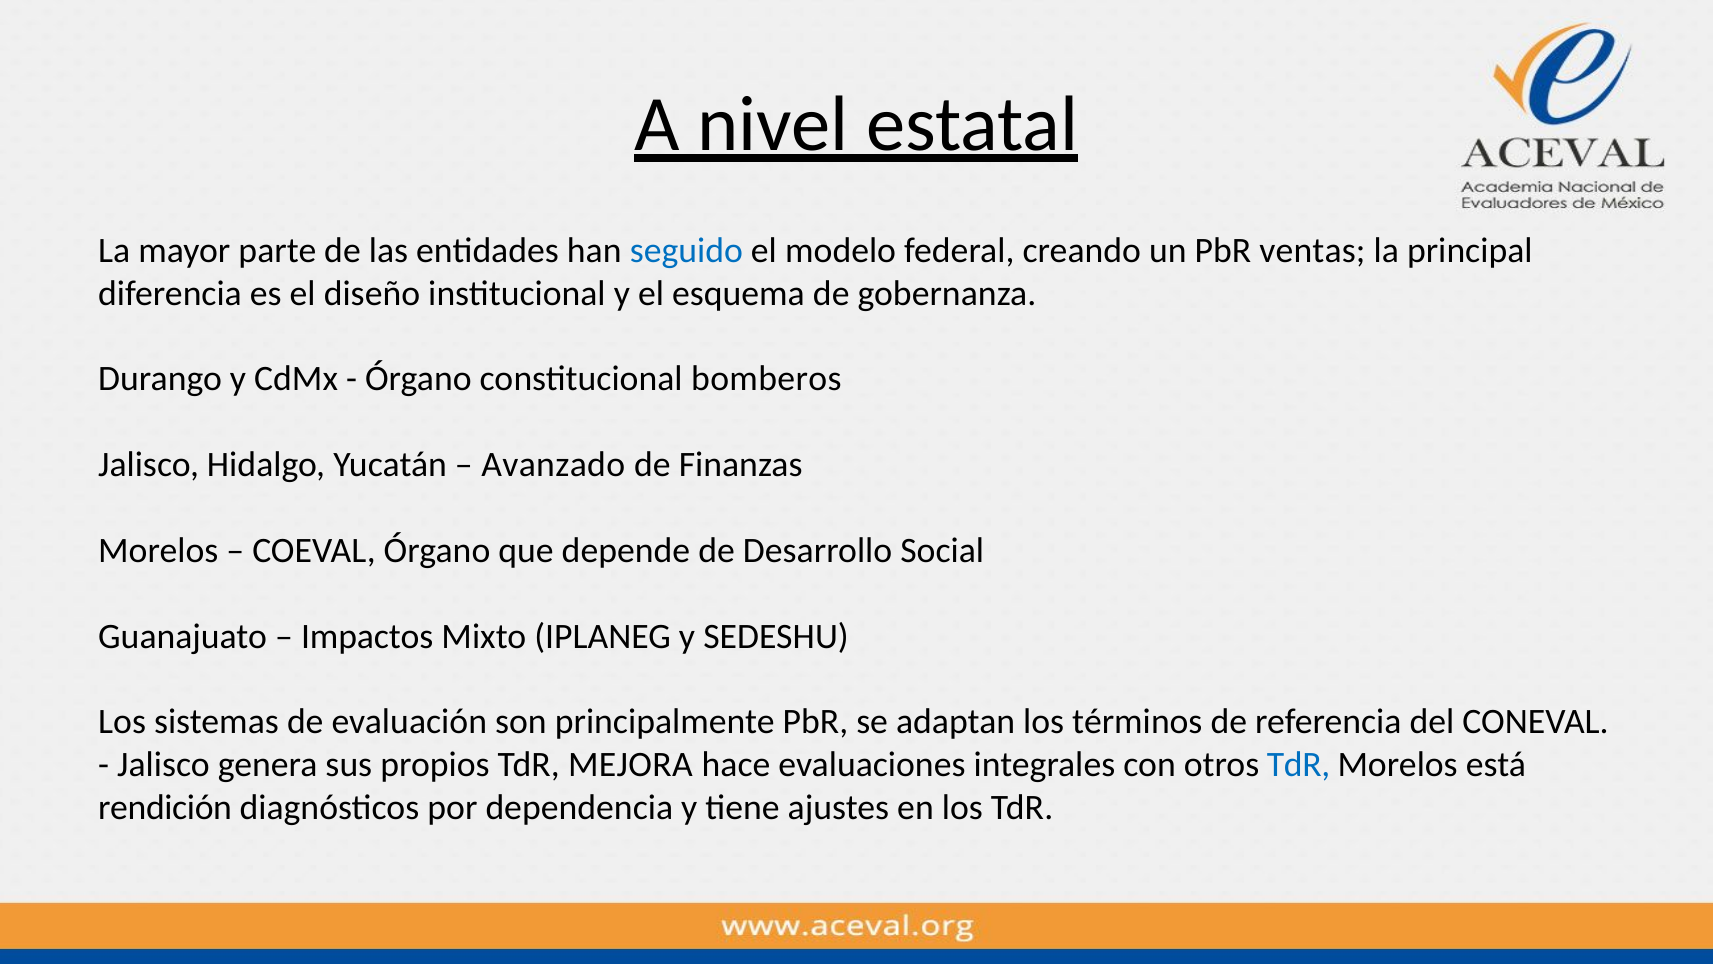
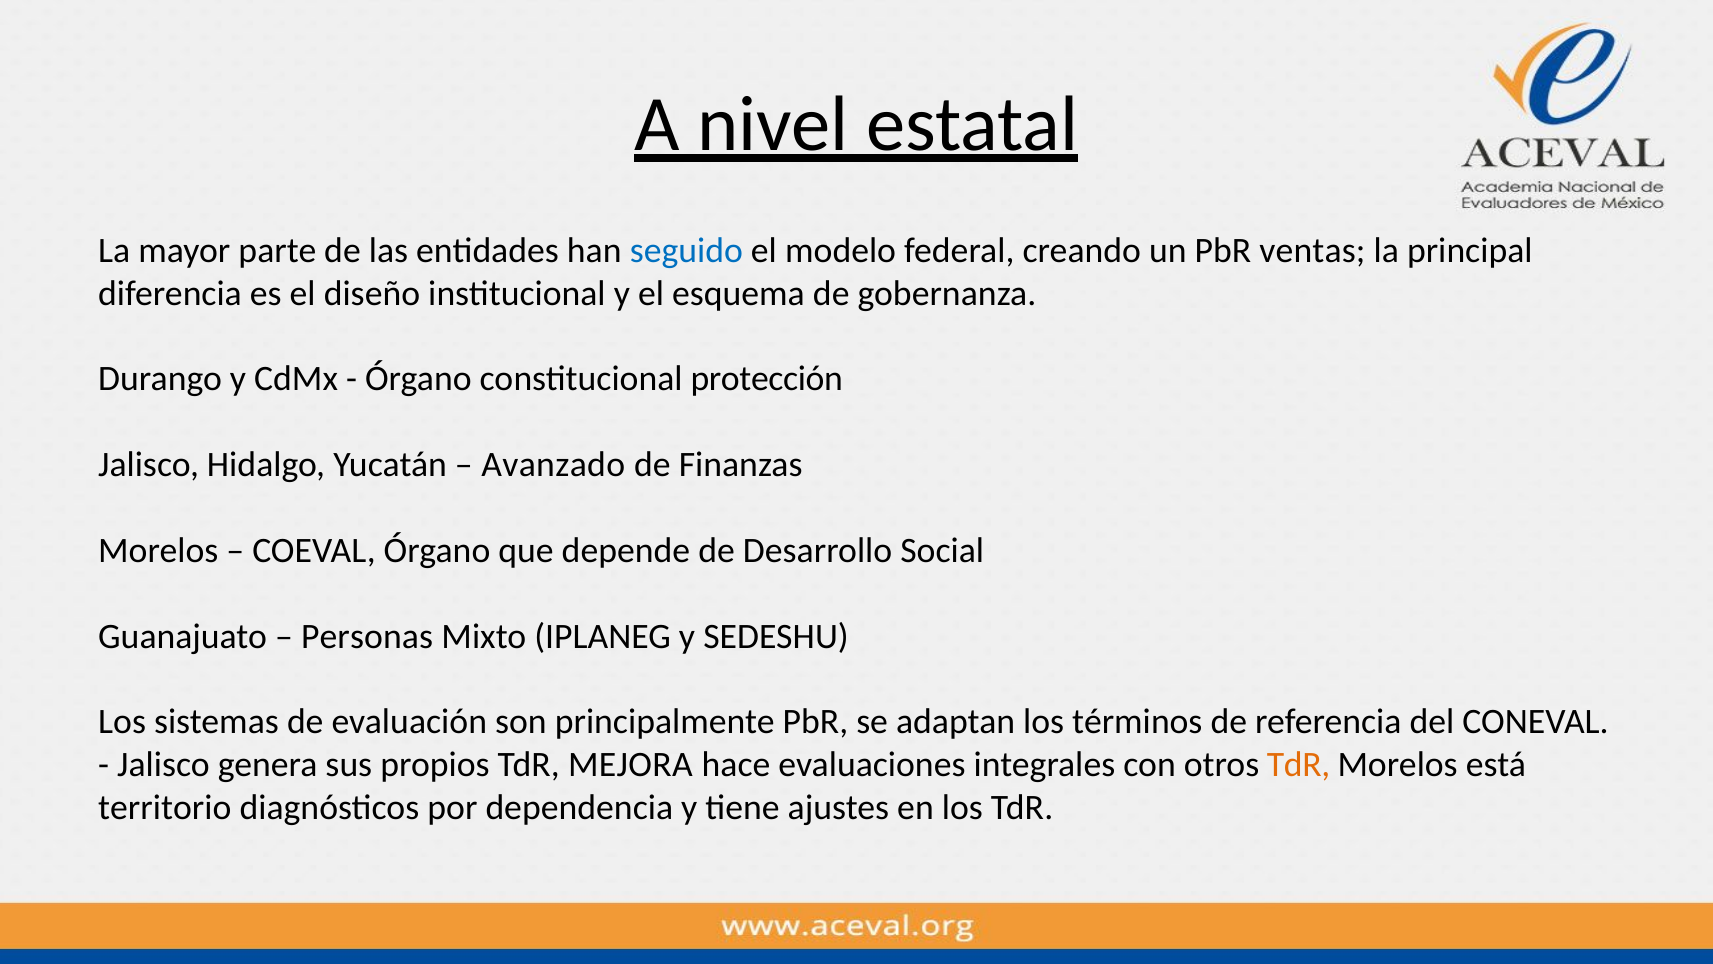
bomberos: bomberos -> protección
Impactos: Impactos -> Personas
TdR at (1299, 765) colour: blue -> orange
rendición: rendición -> territorio
